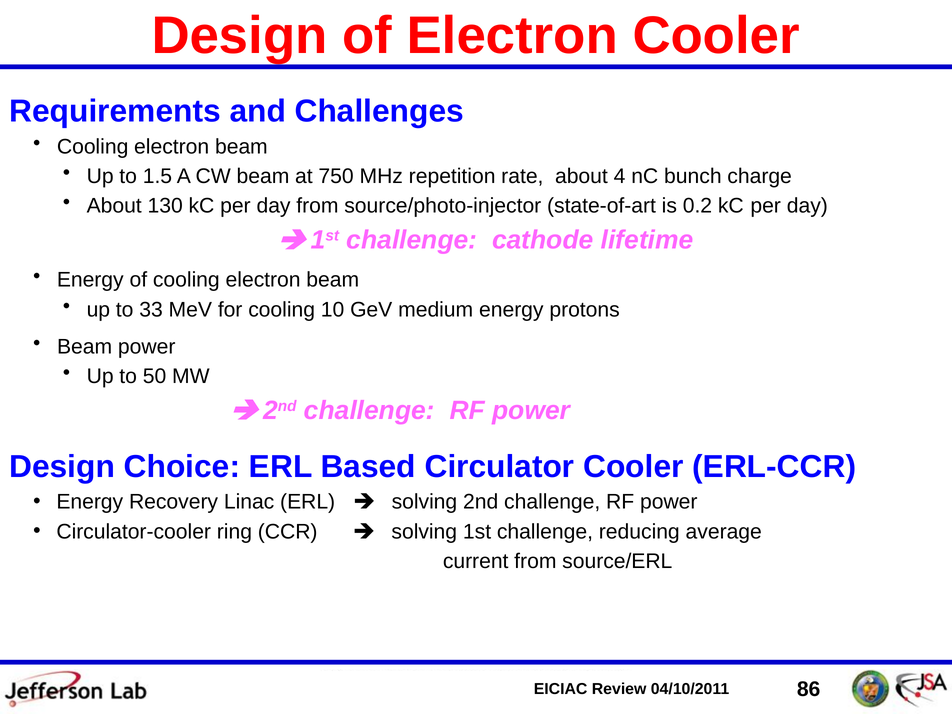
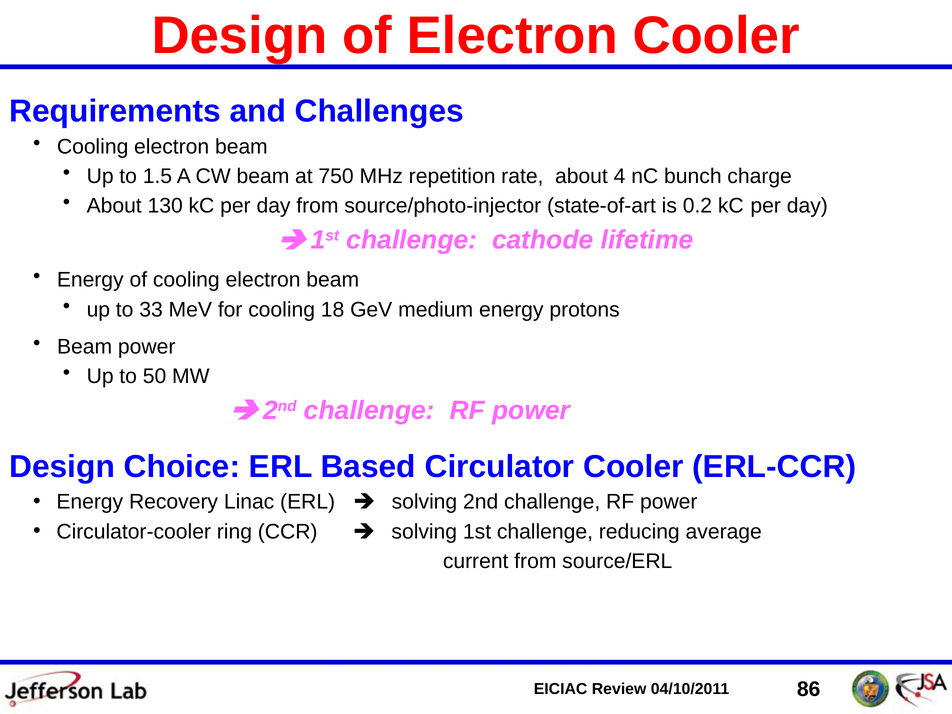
10: 10 -> 18
